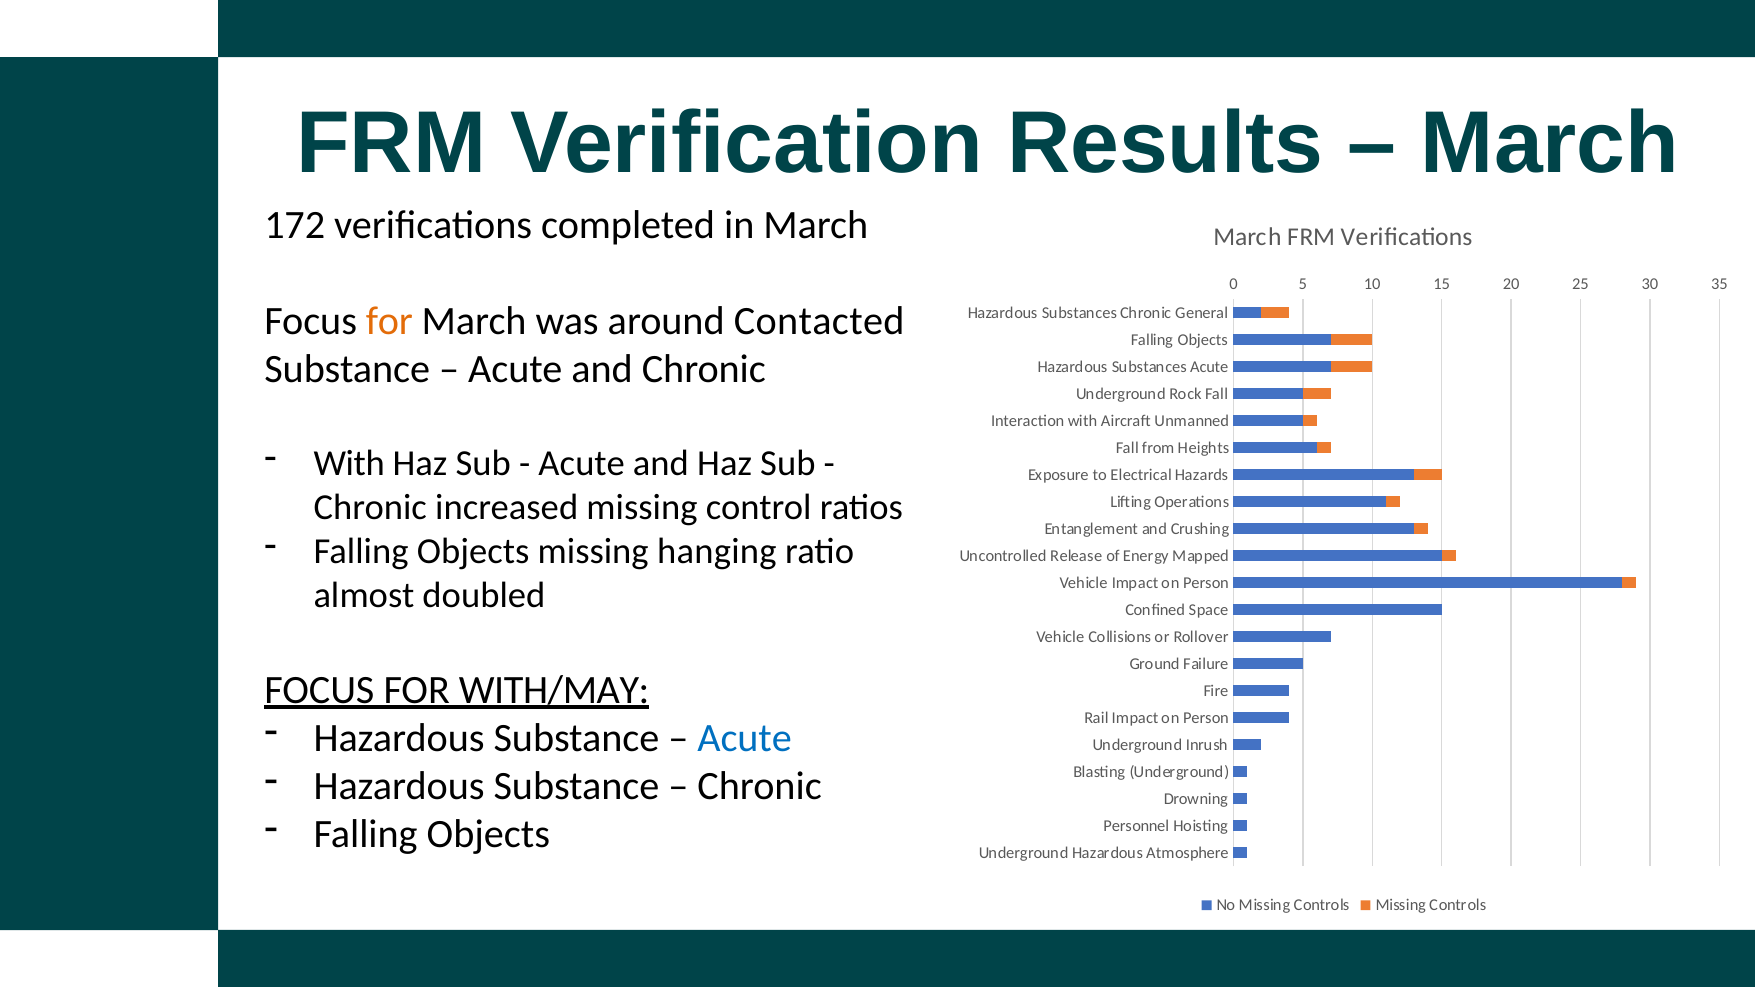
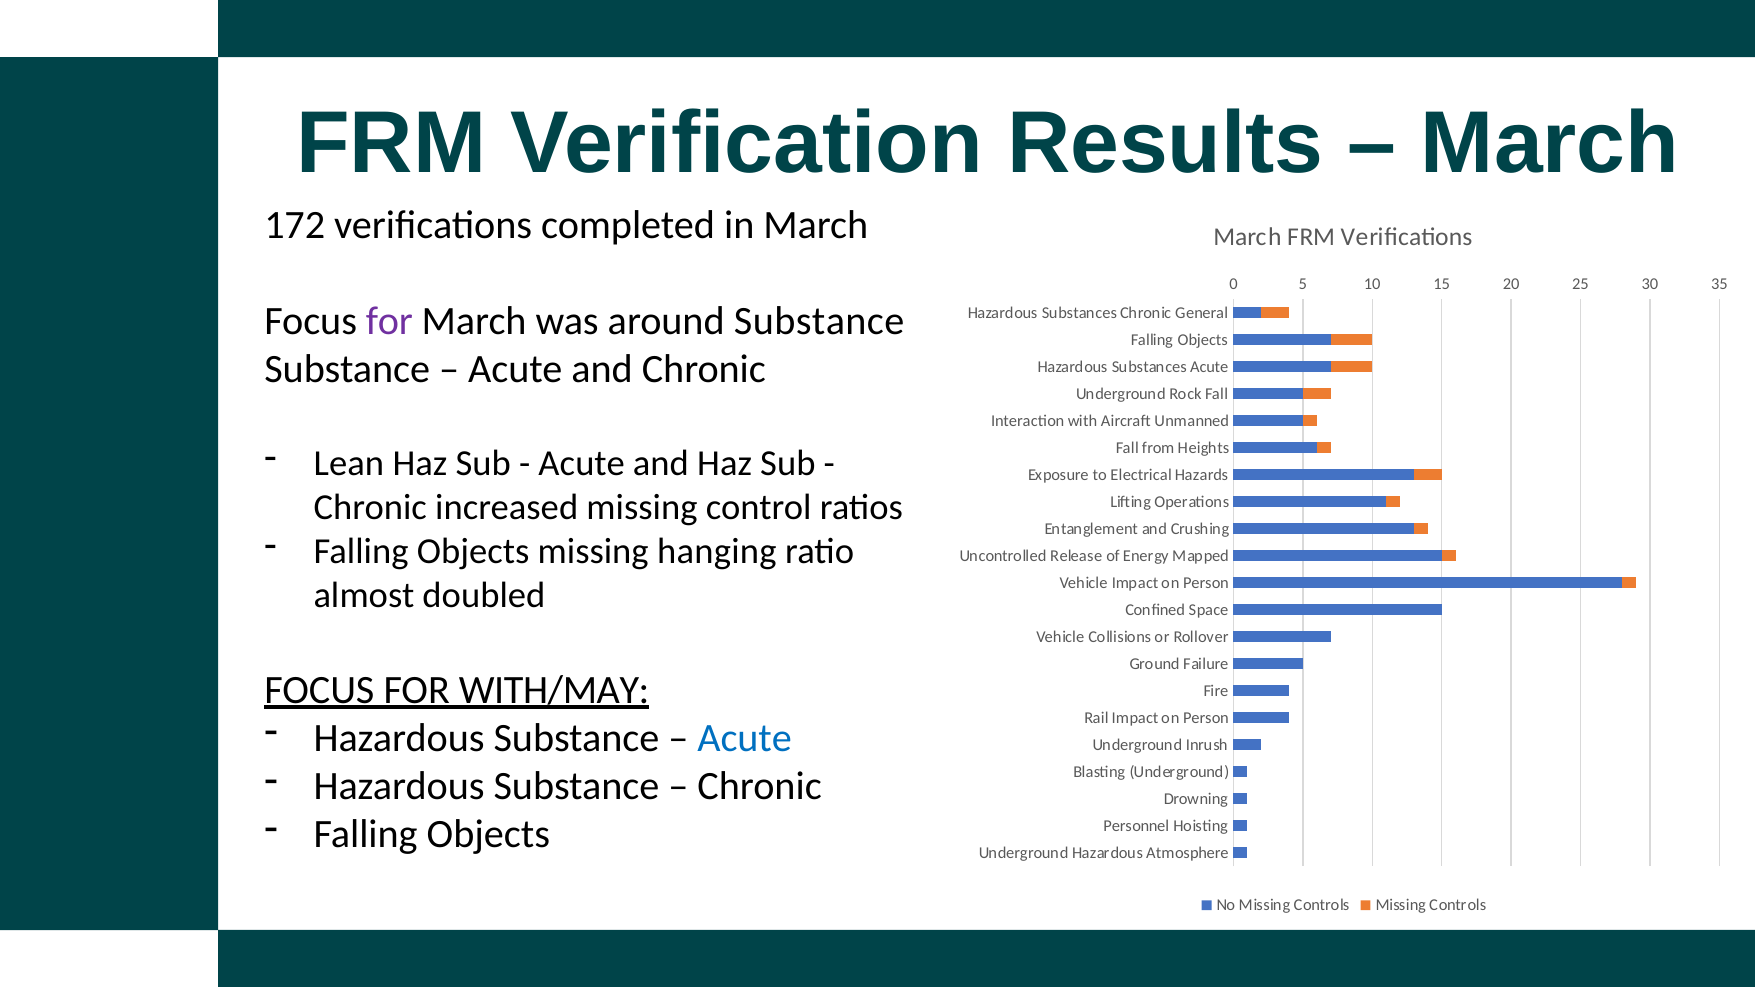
for at (389, 322) colour: orange -> purple
around Contacted: Contacted -> Substance
With at (349, 464): With -> Lean
